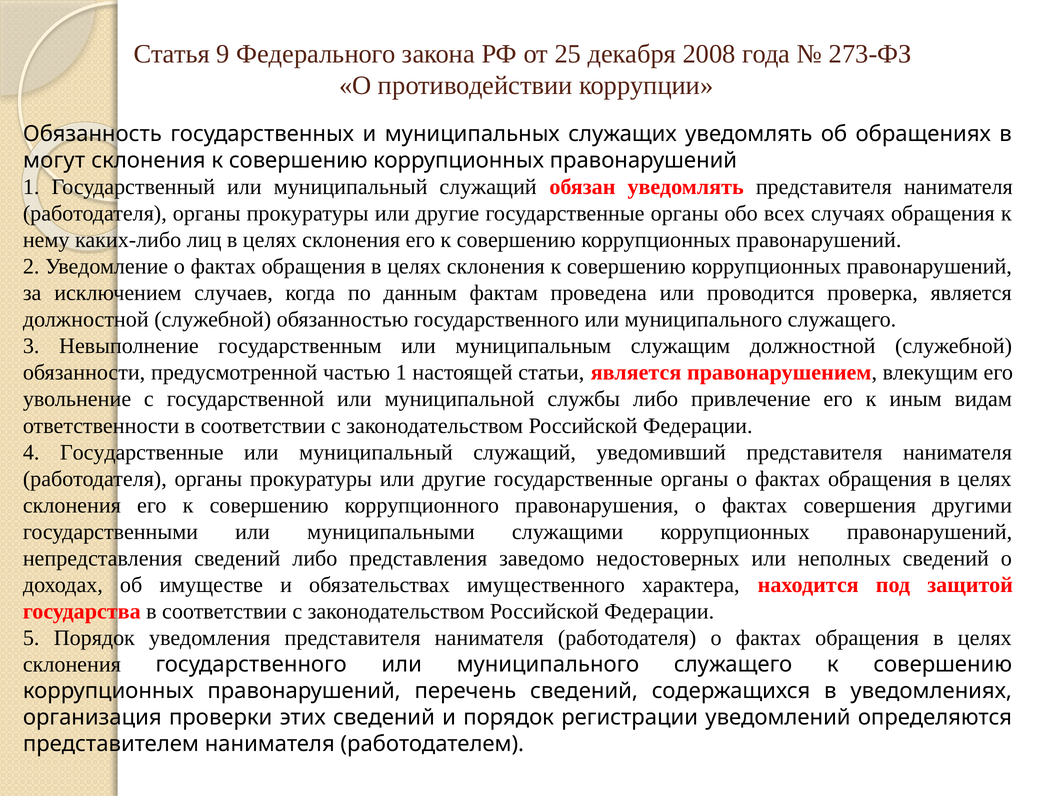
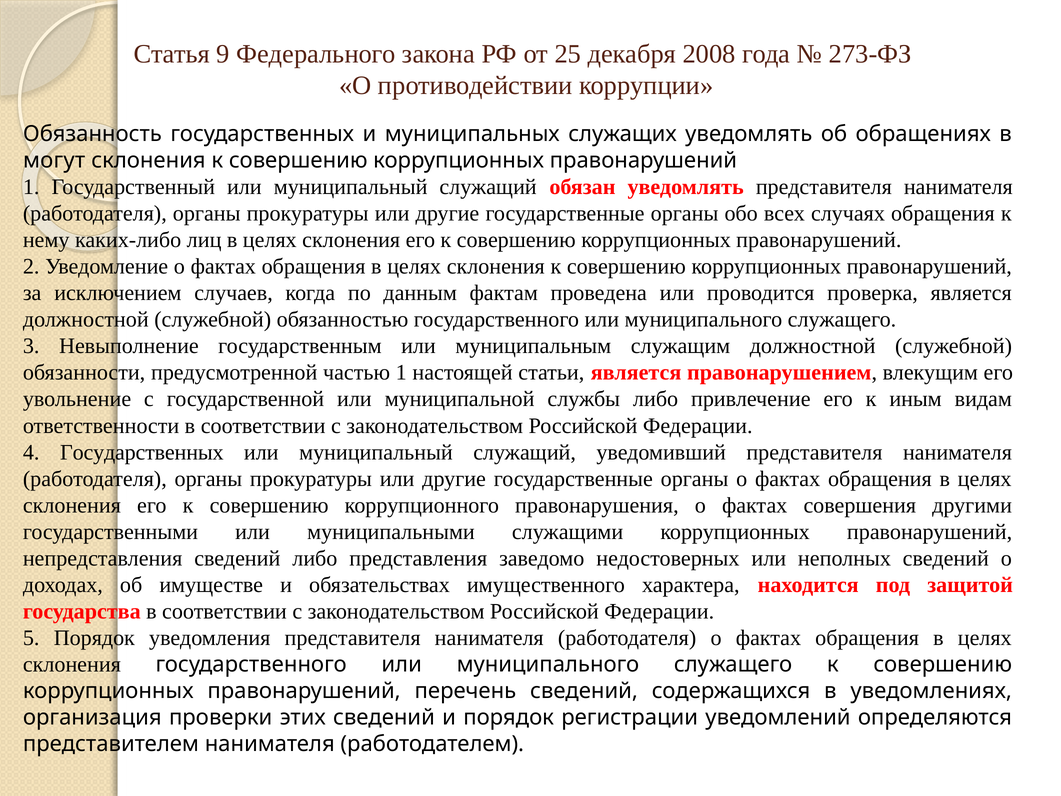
4 Государственные: Государственные -> Государственных
